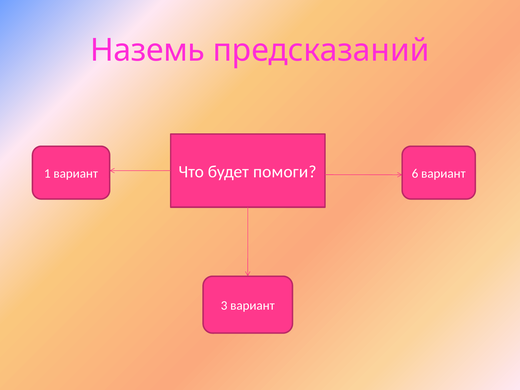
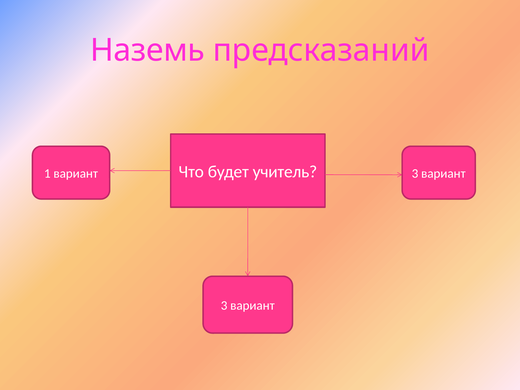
помоги: помоги -> учитель
1 вариант 6: 6 -> 3
